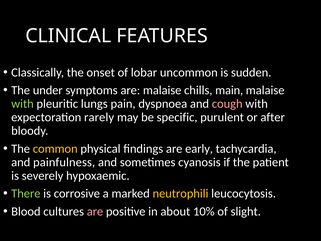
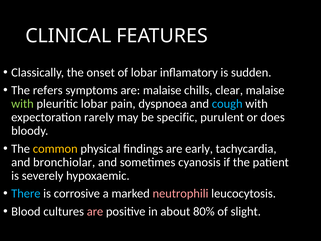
uncommon: uncommon -> inﬂamatory
under: under -> refers
main: main -> clear
pleuritic lungs: lungs -> lobar
cough colour: pink -> light blue
after: after -> does
painfulness: painfulness -> bronchiolar
There colour: light green -> light blue
neutrophili colour: yellow -> pink
10%: 10% -> 80%
